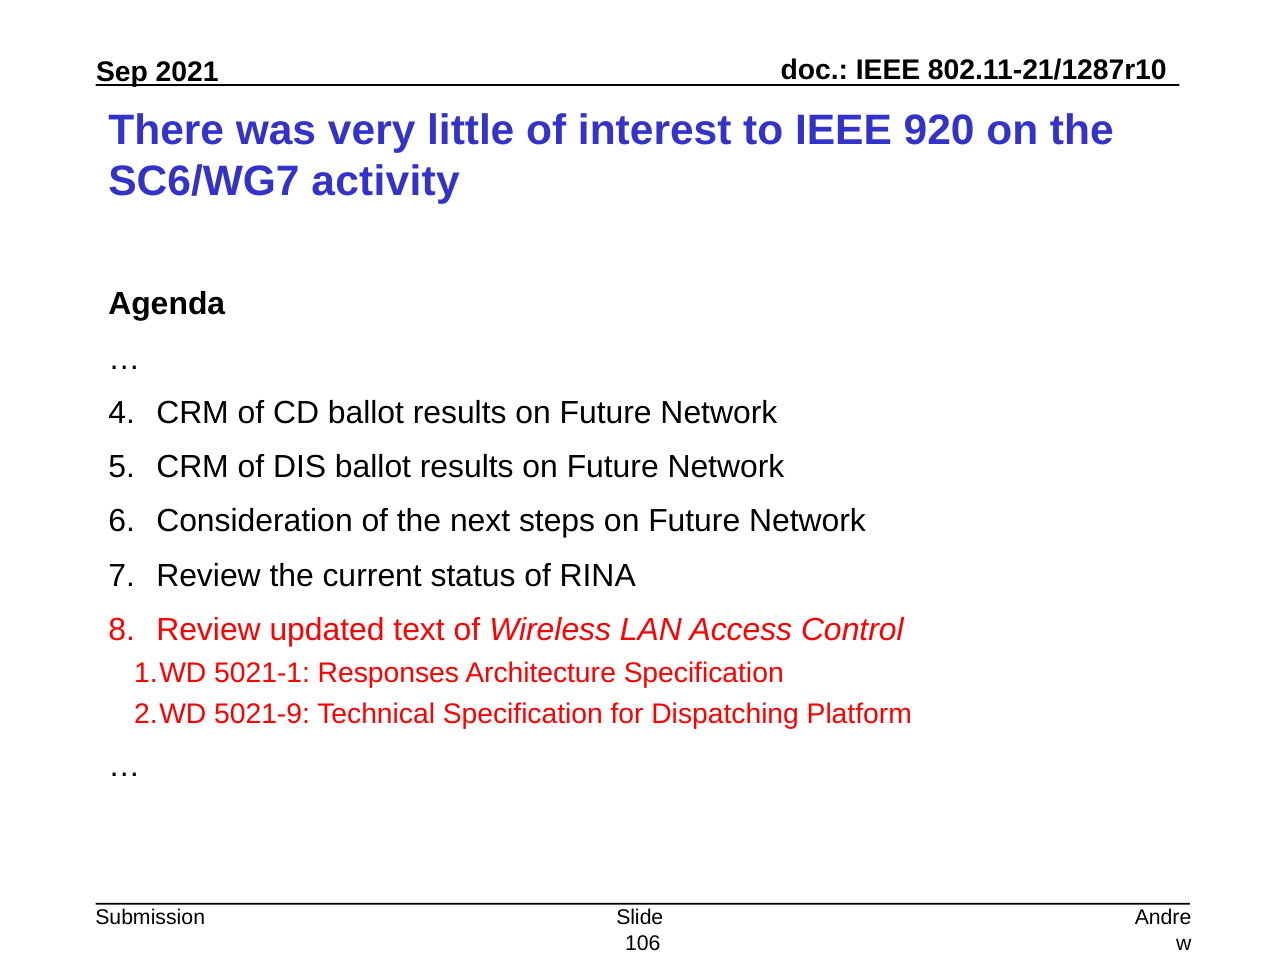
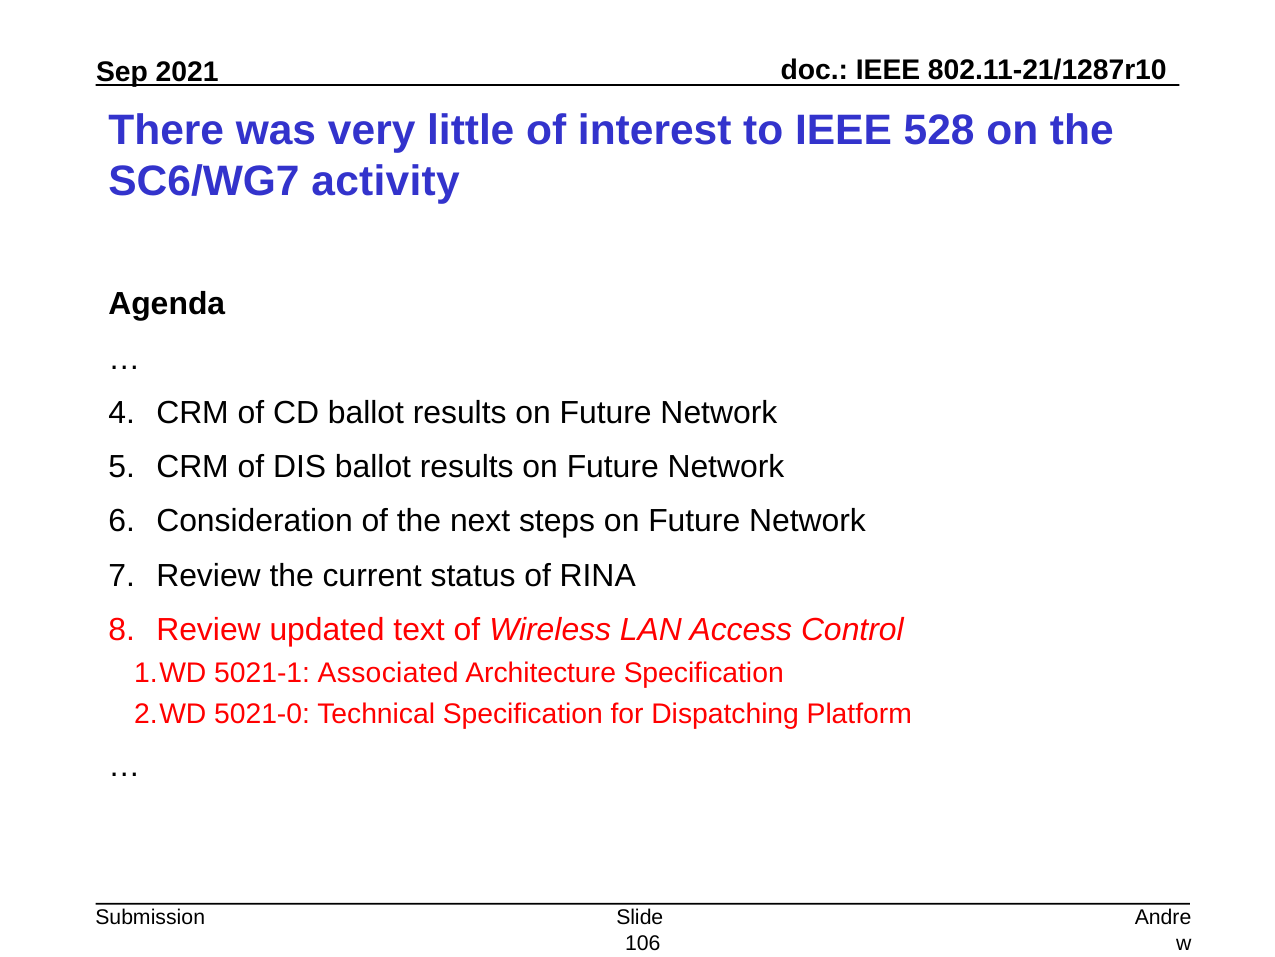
920: 920 -> 528
Responses: Responses -> Associated
5021-9: 5021-9 -> 5021-0
